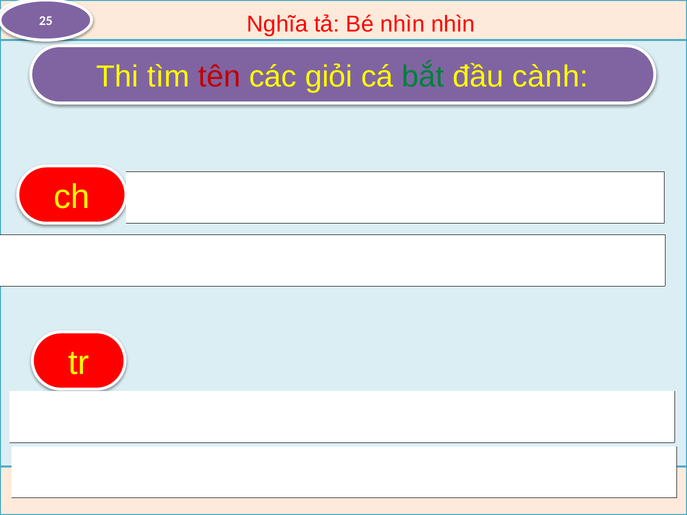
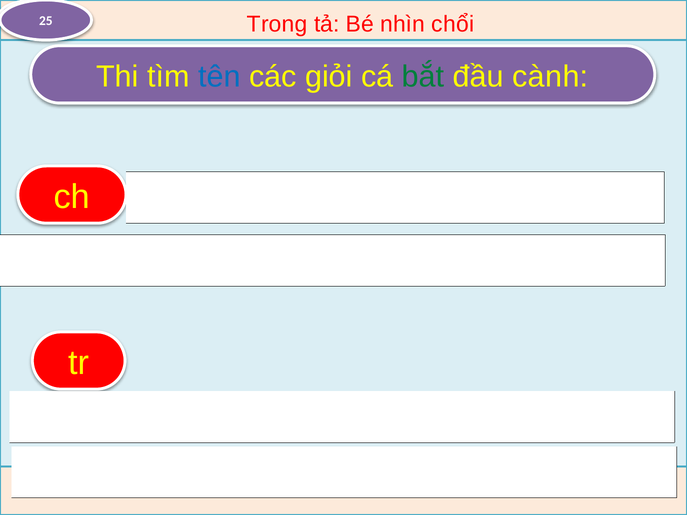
Nghĩa: Nghĩa -> Trong
nhìn nhìn: nhìn -> chổi
tên colour: red -> blue
